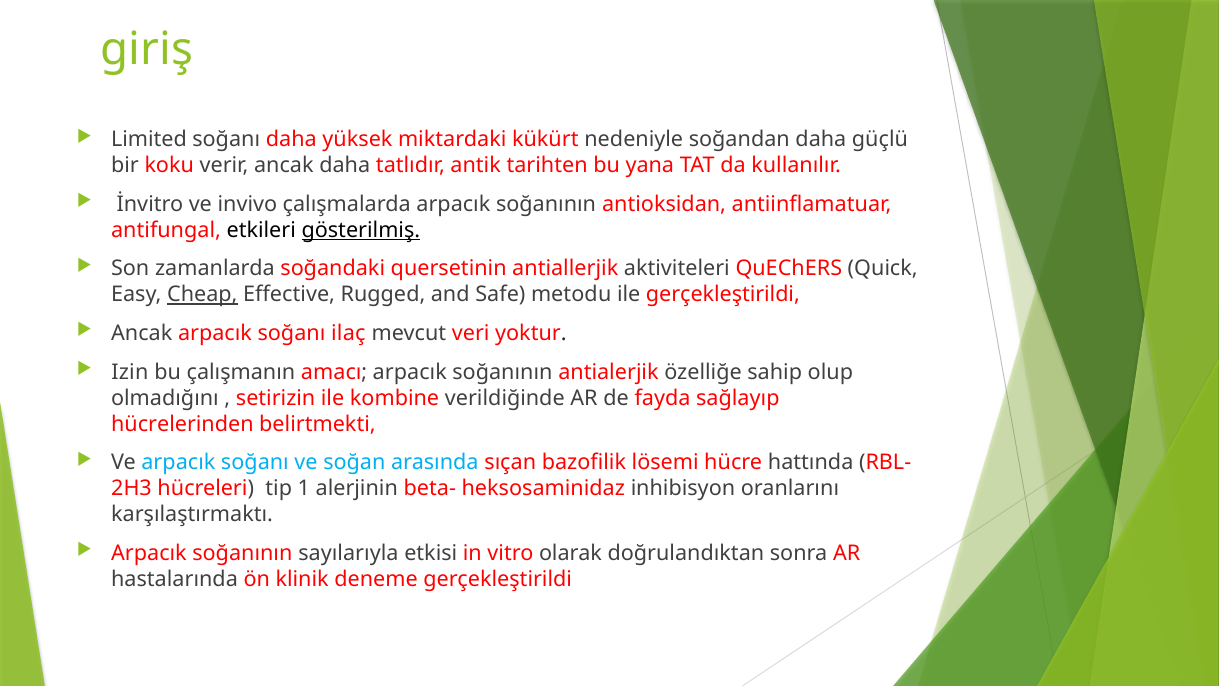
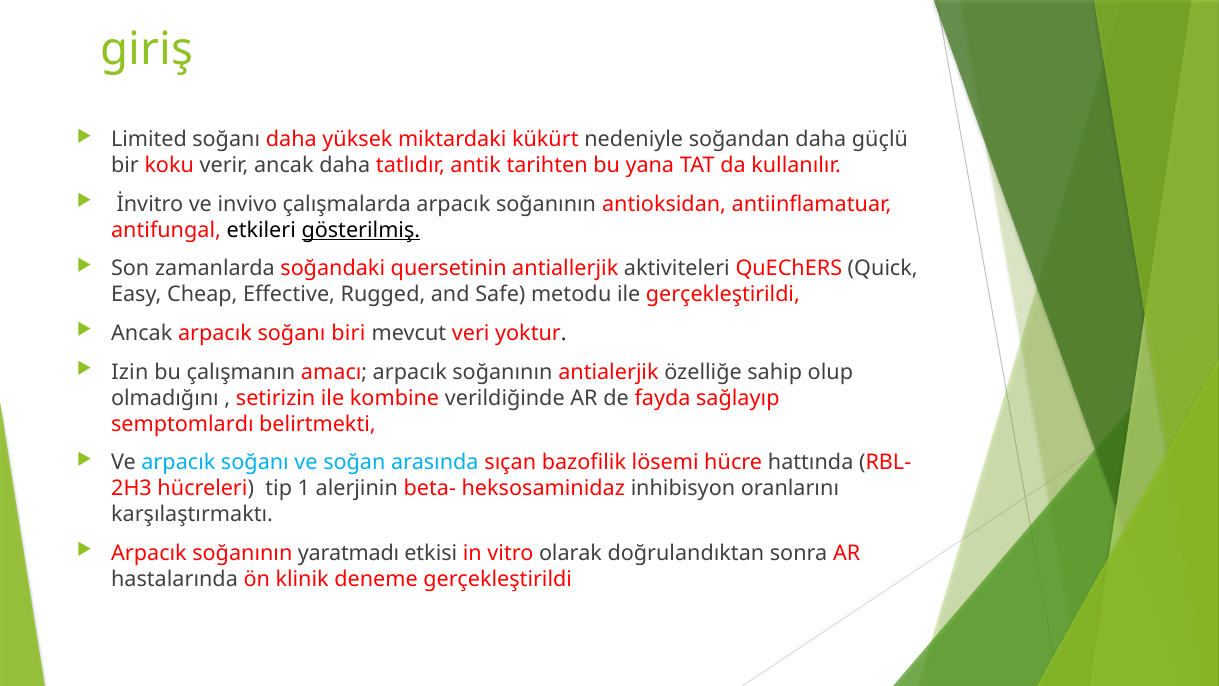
Cheap underline: present -> none
ilaç: ilaç -> biri
hücrelerinden: hücrelerinden -> semptomlardı
sayılarıyla: sayılarıyla -> yaratmadı
